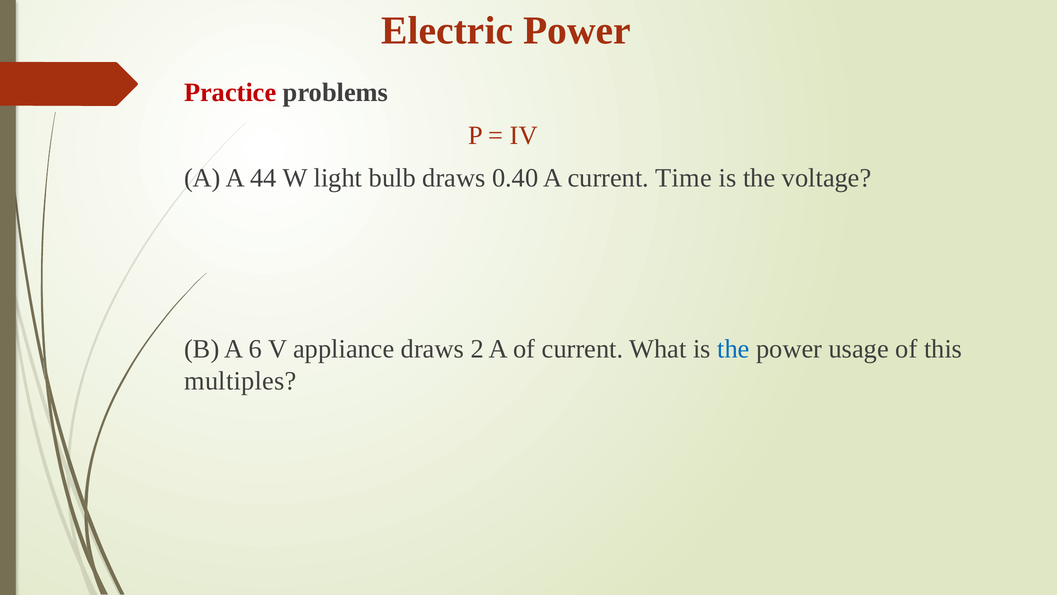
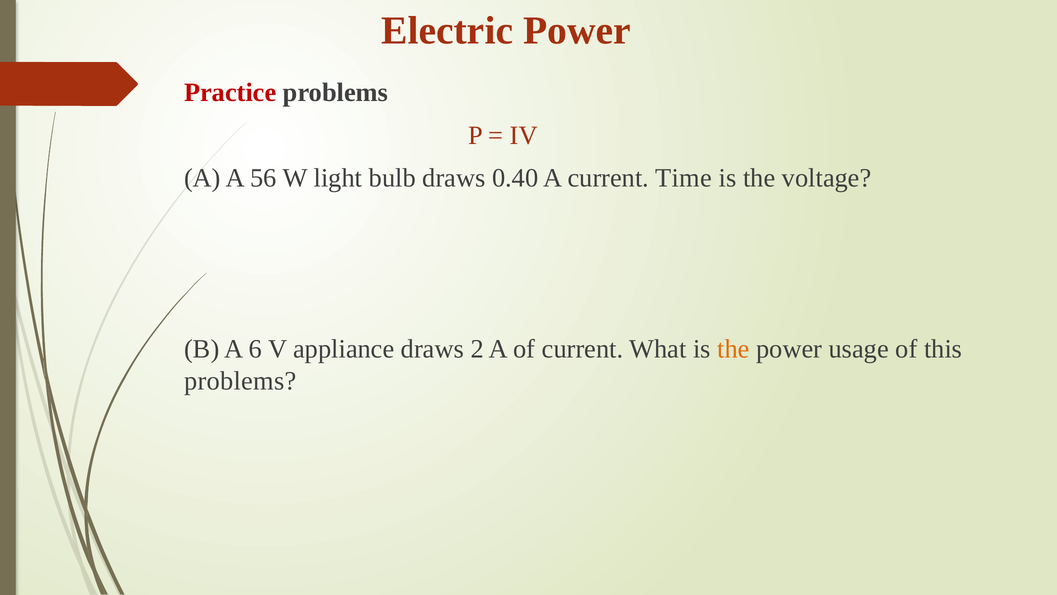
44: 44 -> 56
the at (733, 349) colour: blue -> orange
multiples at (240, 381): multiples -> problems
